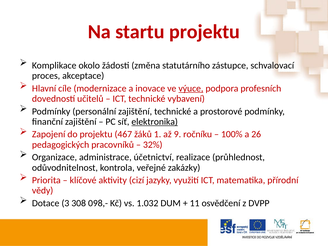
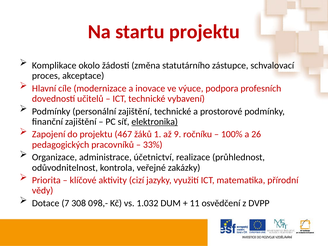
výuce underline: present -> none
32%: 32% -> 33%
3: 3 -> 7
